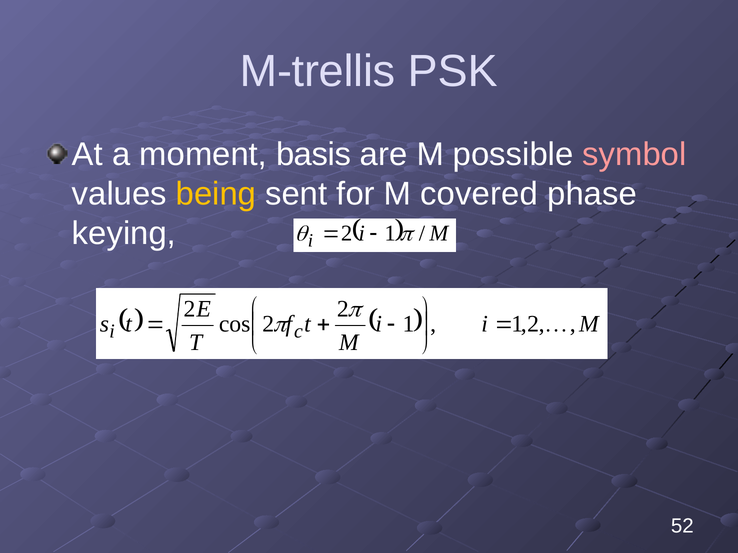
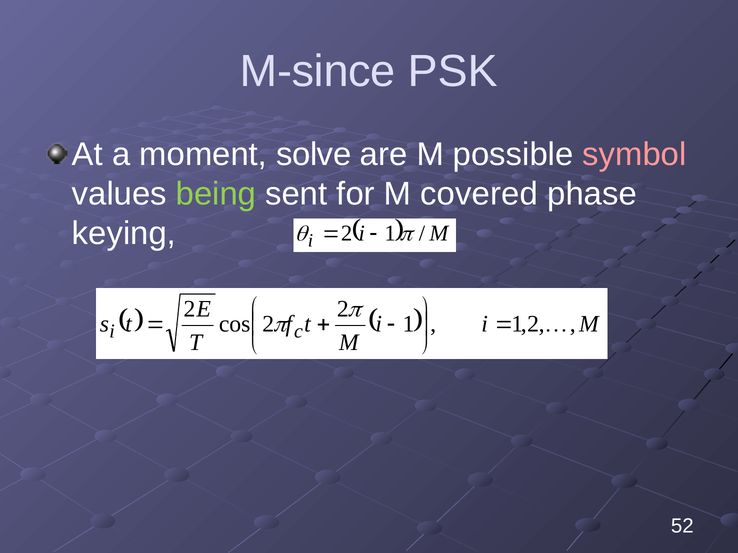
M-trellis: M-trellis -> M-since
basis: basis -> solve
being colour: yellow -> light green
